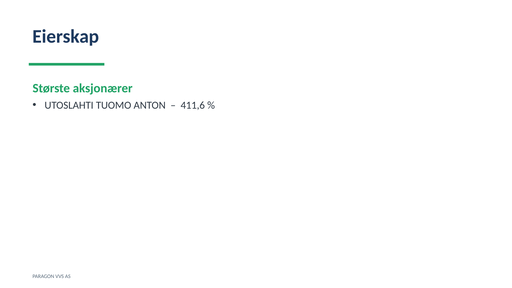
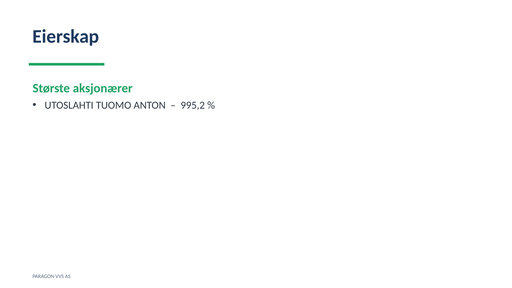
411,6: 411,6 -> 995,2
